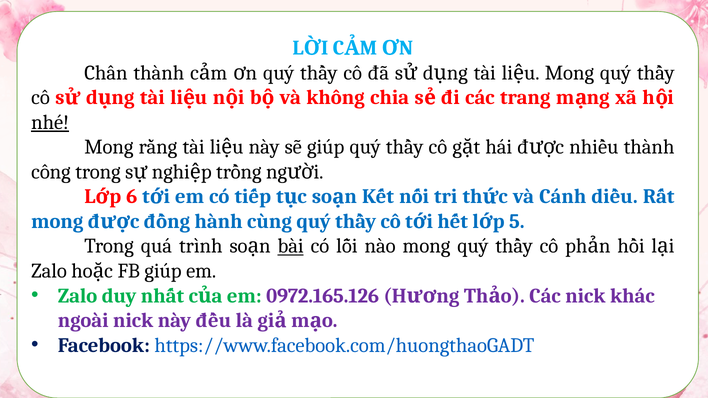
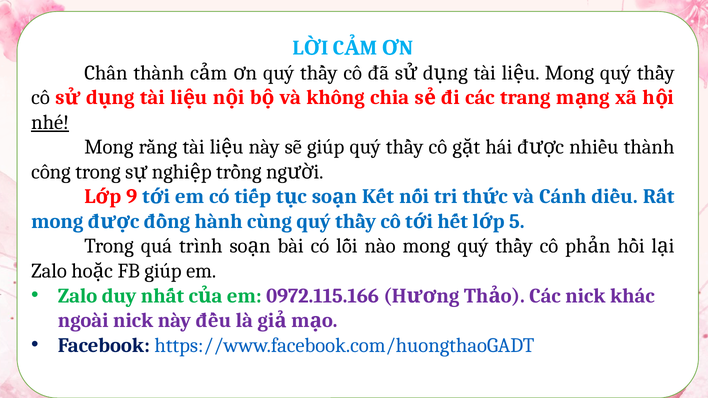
6: 6 -> 9
bài underline: present -> none
0972.165.126: 0972.165.126 -> 0972.115.166
